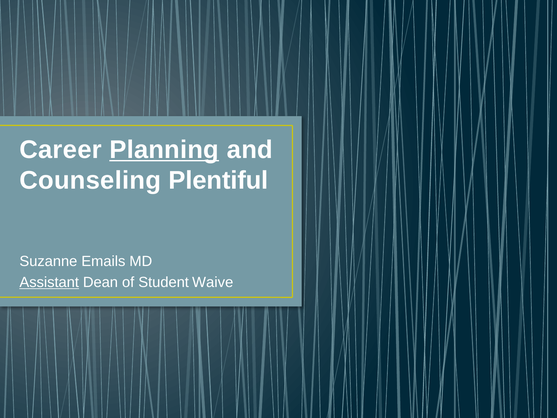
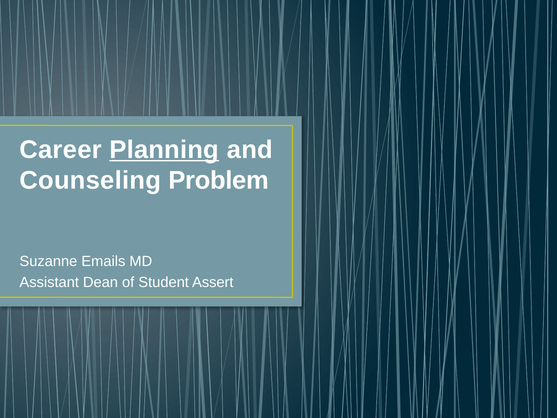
Plentiful: Plentiful -> Problem
Assistant underline: present -> none
Waive: Waive -> Assert
